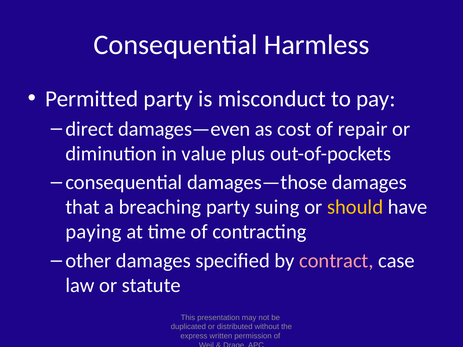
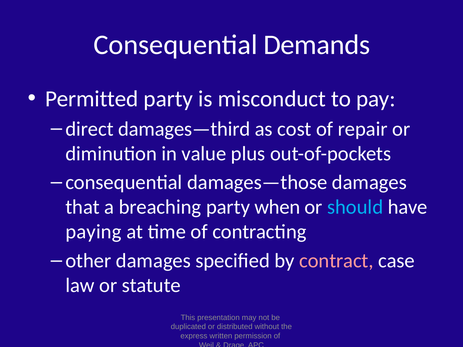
Harmless: Harmless -> Demands
damages—even: damages—even -> damages—third
suing: suing -> when
should colour: yellow -> light blue
